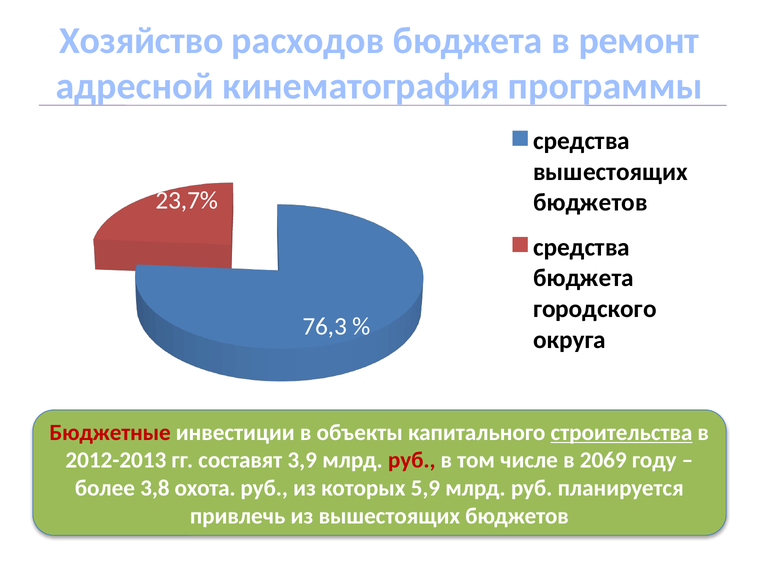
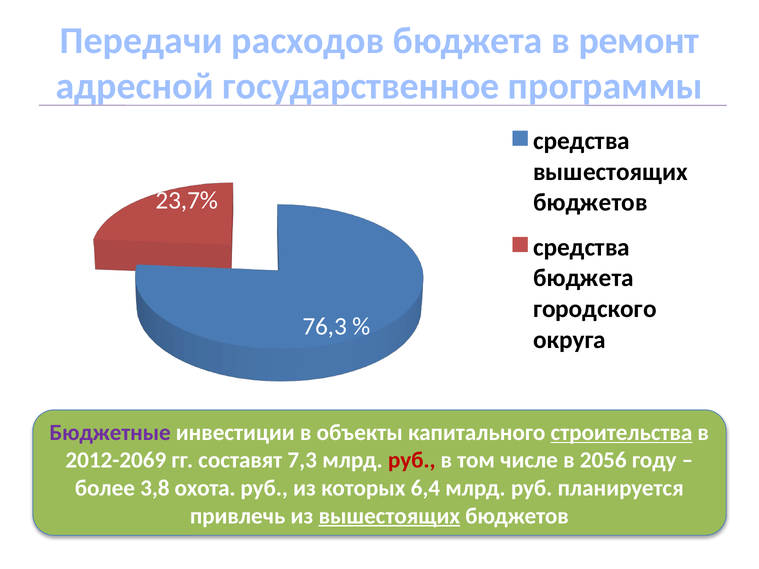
Хозяйство: Хозяйство -> Передачи
кинематография: кинематография -> государственное
Бюджетные colour: red -> purple
2012-2013: 2012-2013 -> 2012-2069
3,9: 3,9 -> 7,3
2069: 2069 -> 2056
5,9: 5,9 -> 6,4
вышестоящих at (389, 516) underline: none -> present
